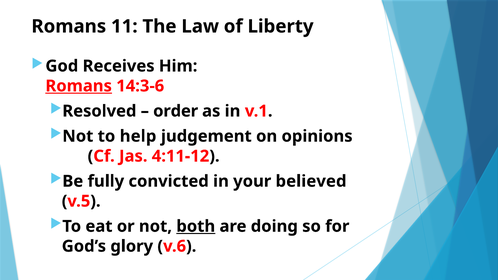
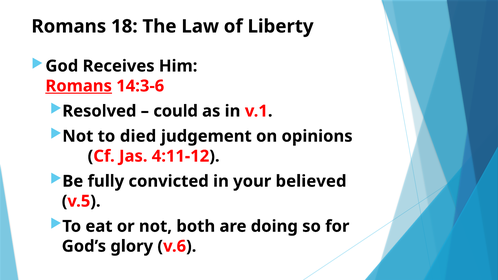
11: 11 -> 18
order: order -> could
help: help -> died
both underline: present -> none
